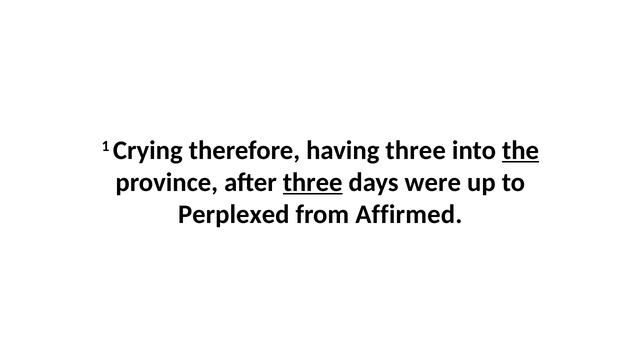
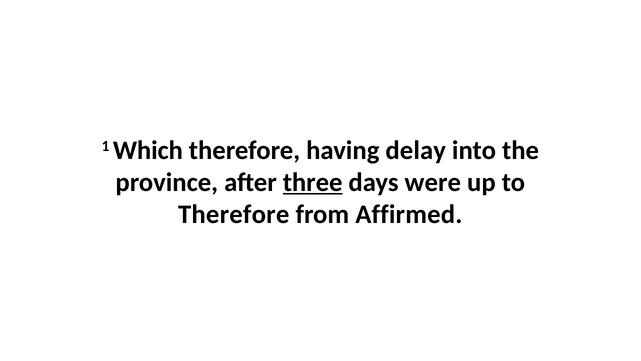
Crying: Crying -> Which
having three: three -> delay
the underline: present -> none
Perplexed at (234, 214): Perplexed -> Therefore
